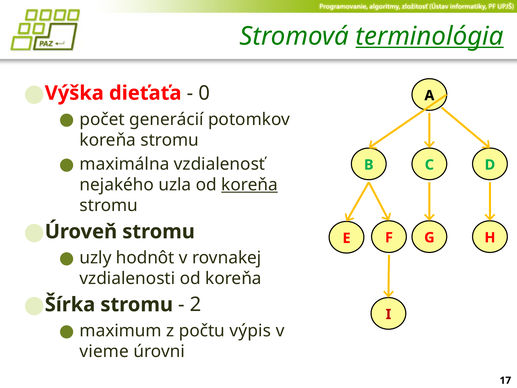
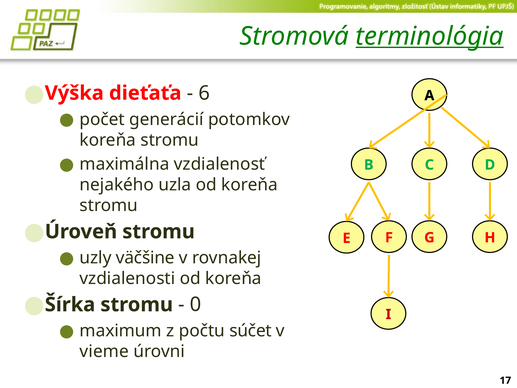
0: 0 -> 6
koreňa at (250, 185) underline: present -> none
hodnôt: hodnôt -> väčšine
2: 2 -> 0
výpis: výpis -> súčet
